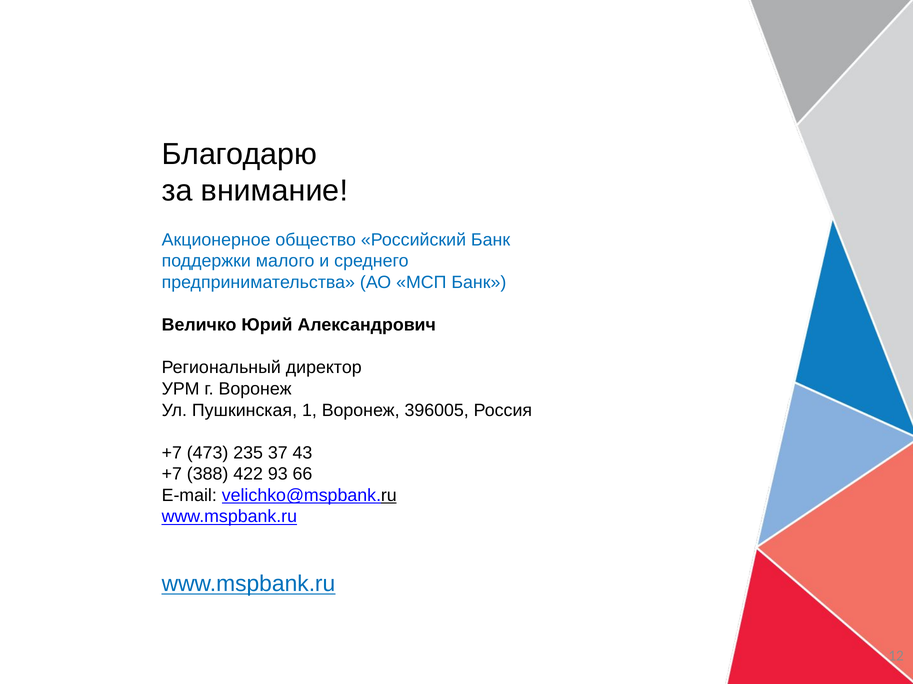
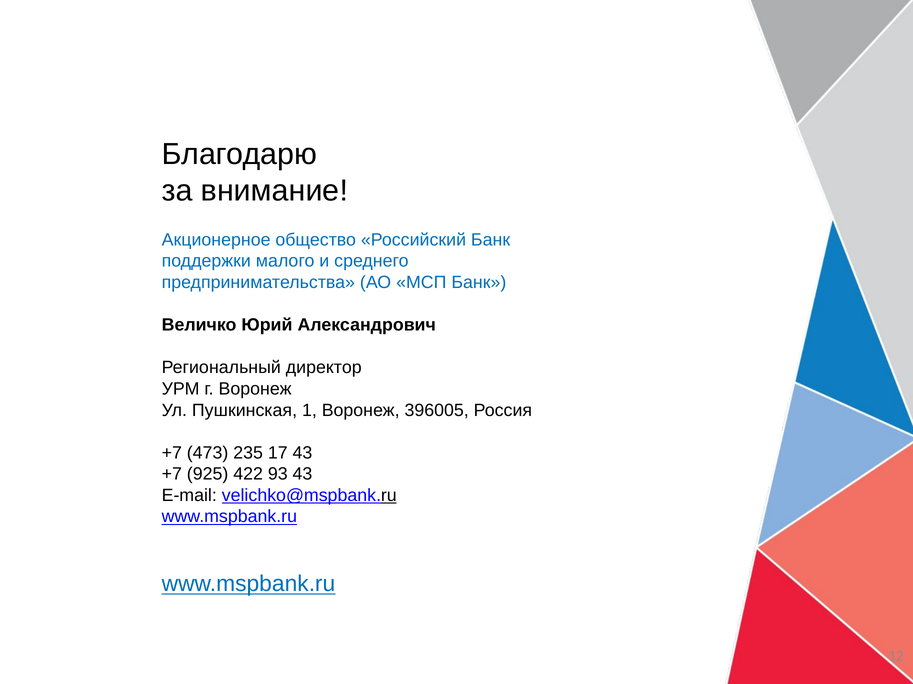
37: 37 -> 17
388: 388 -> 925
93 66: 66 -> 43
